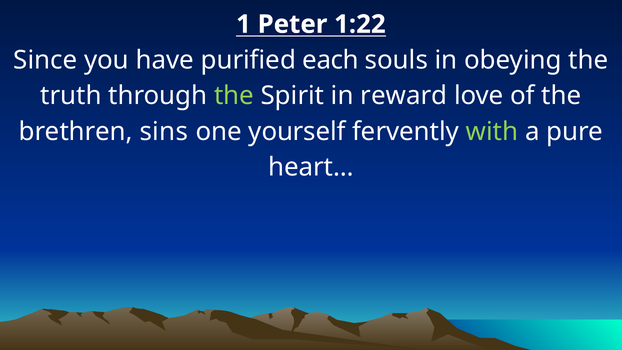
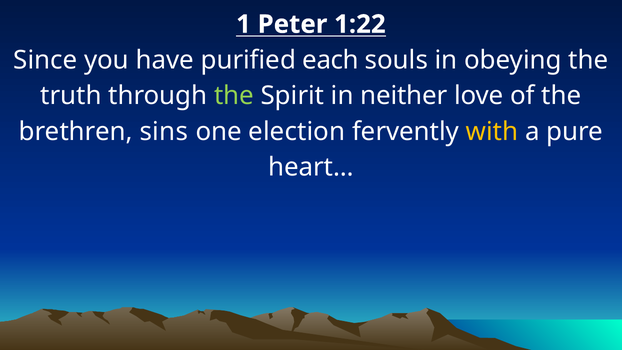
reward: reward -> neither
yourself: yourself -> election
with colour: light green -> yellow
